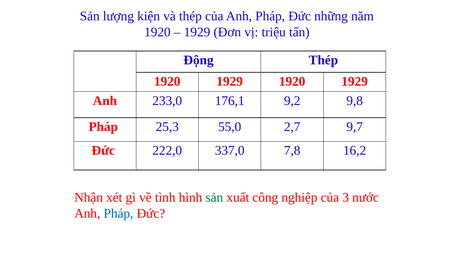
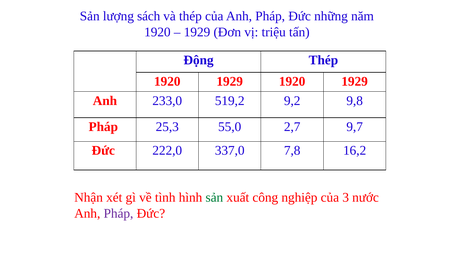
kiện: kiện -> sách
176,1: 176,1 -> 519,2
Pháp at (118, 214) colour: blue -> purple
